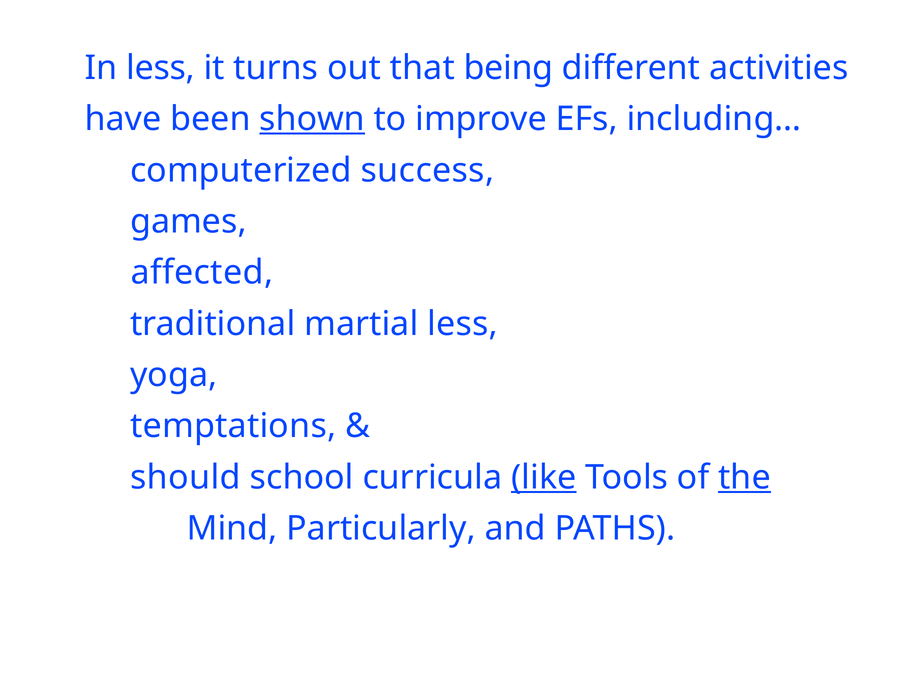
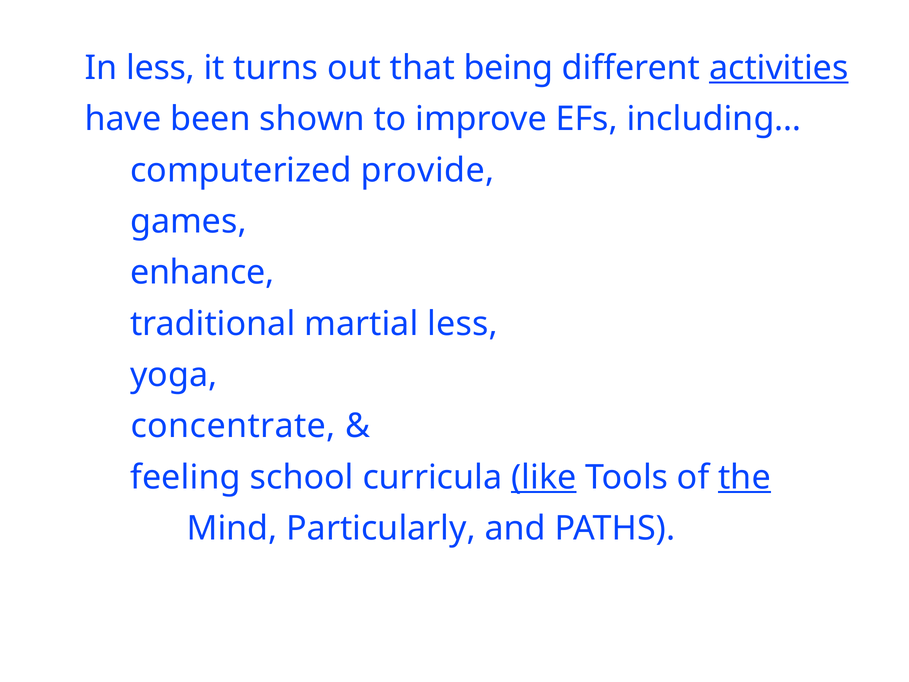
activities underline: none -> present
shown underline: present -> none
success: success -> provide
affected: affected -> enhance
temptations: temptations -> concentrate
should: should -> feeling
